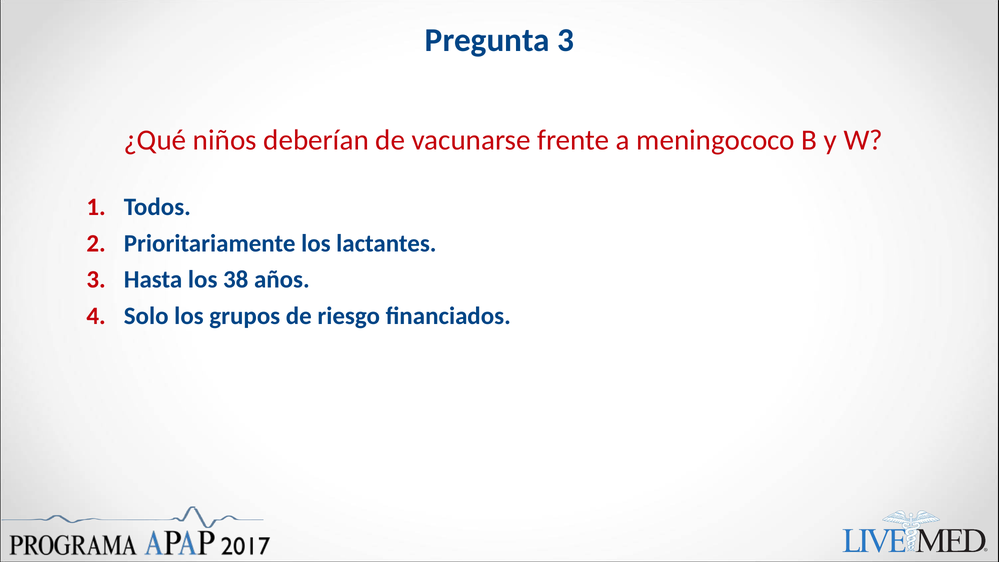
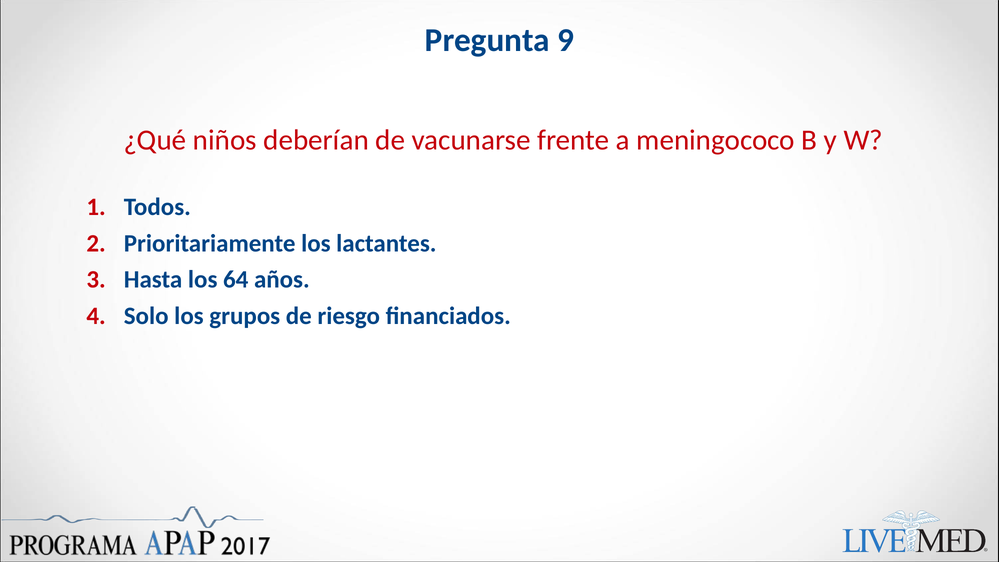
Pregunta 3: 3 -> 9
38: 38 -> 64
